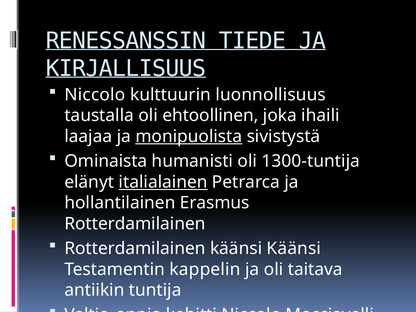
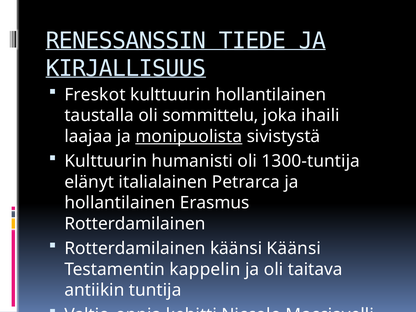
Niccolo at (95, 95): Niccolo -> Freskot
kulttuurin luonnollisuus: luonnollisuus -> hollantilainen
ehtoollinen: ehtoollinen -> sommittelu
Ominaista at (106, 161): Ominaista -> Kulttuurin
italialainen underline: present -> none
